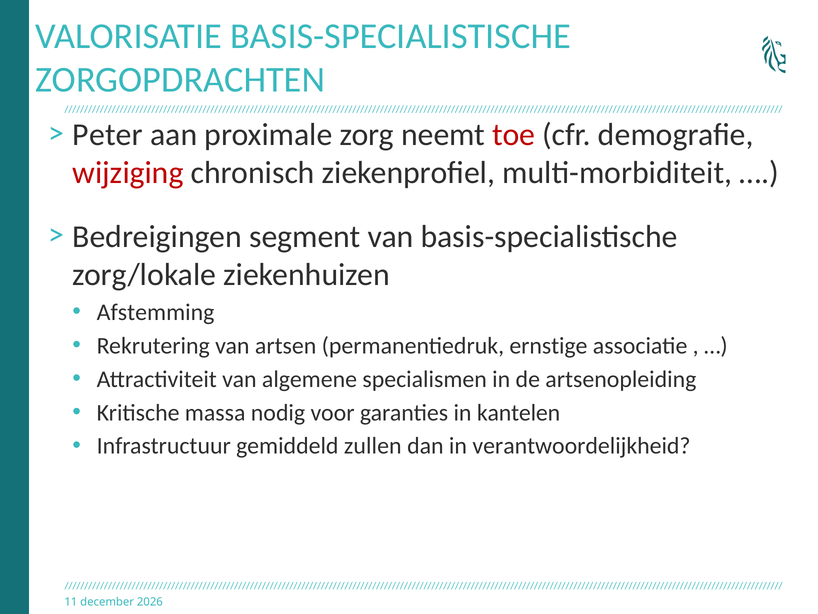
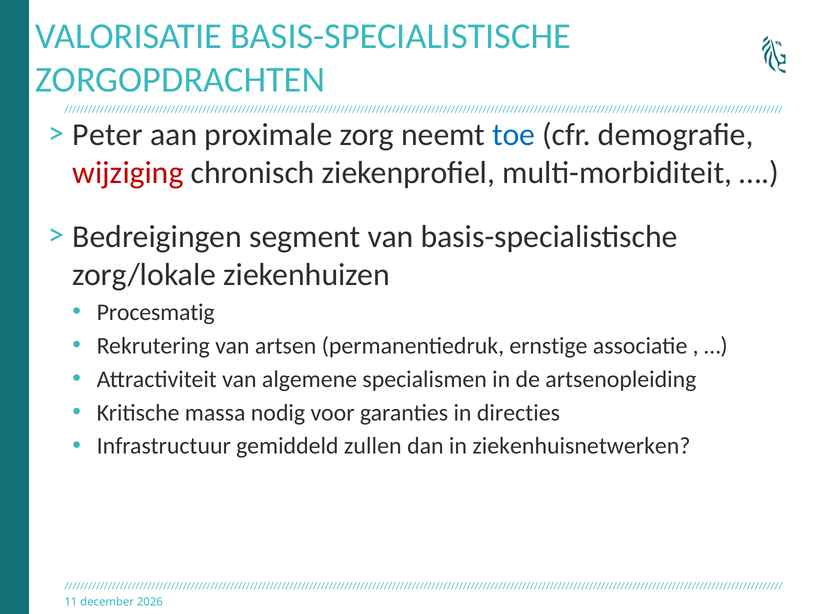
toe colour: red -> blue
Afstemming: Afstemming -> Procesmatig
kantelen: kantelen -> directies
verantwoordelijkheid: verantwoordelijkheid -> ziekenhuisnetwerken
